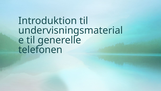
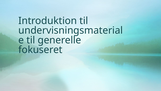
telefonen: telefonen -> fokuseret
